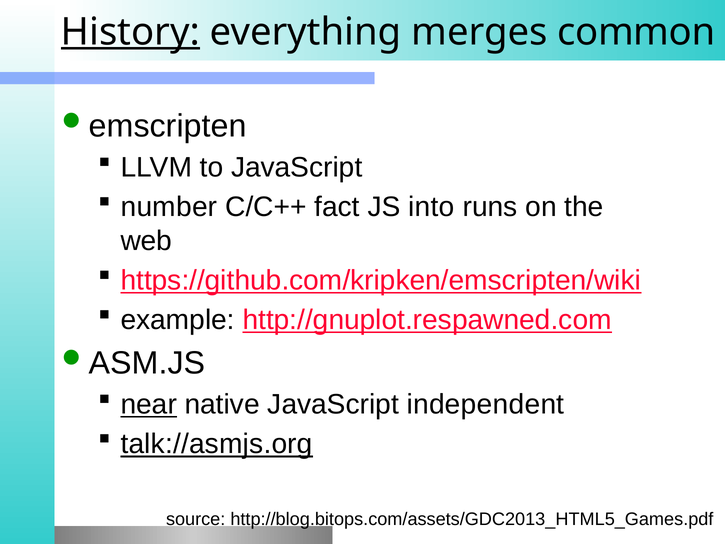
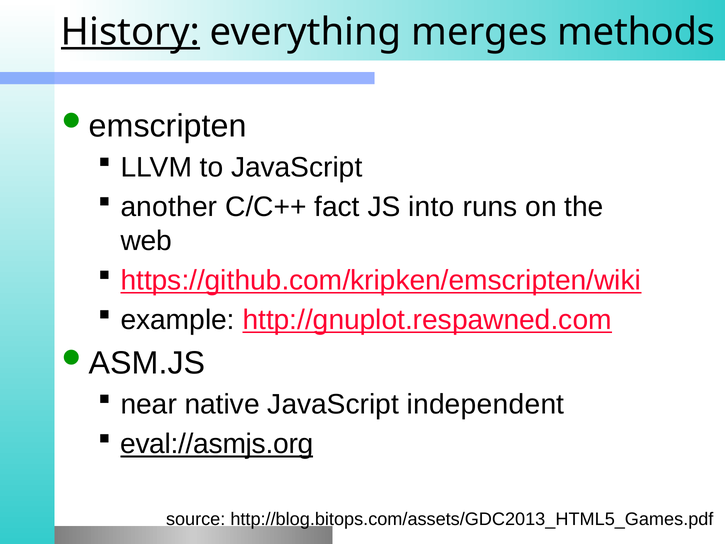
common: common -> methods
number: number -> another
near underline: present -> none
talk://asmjs.org: talk://asmjs.org -> eval://asmjs.org
